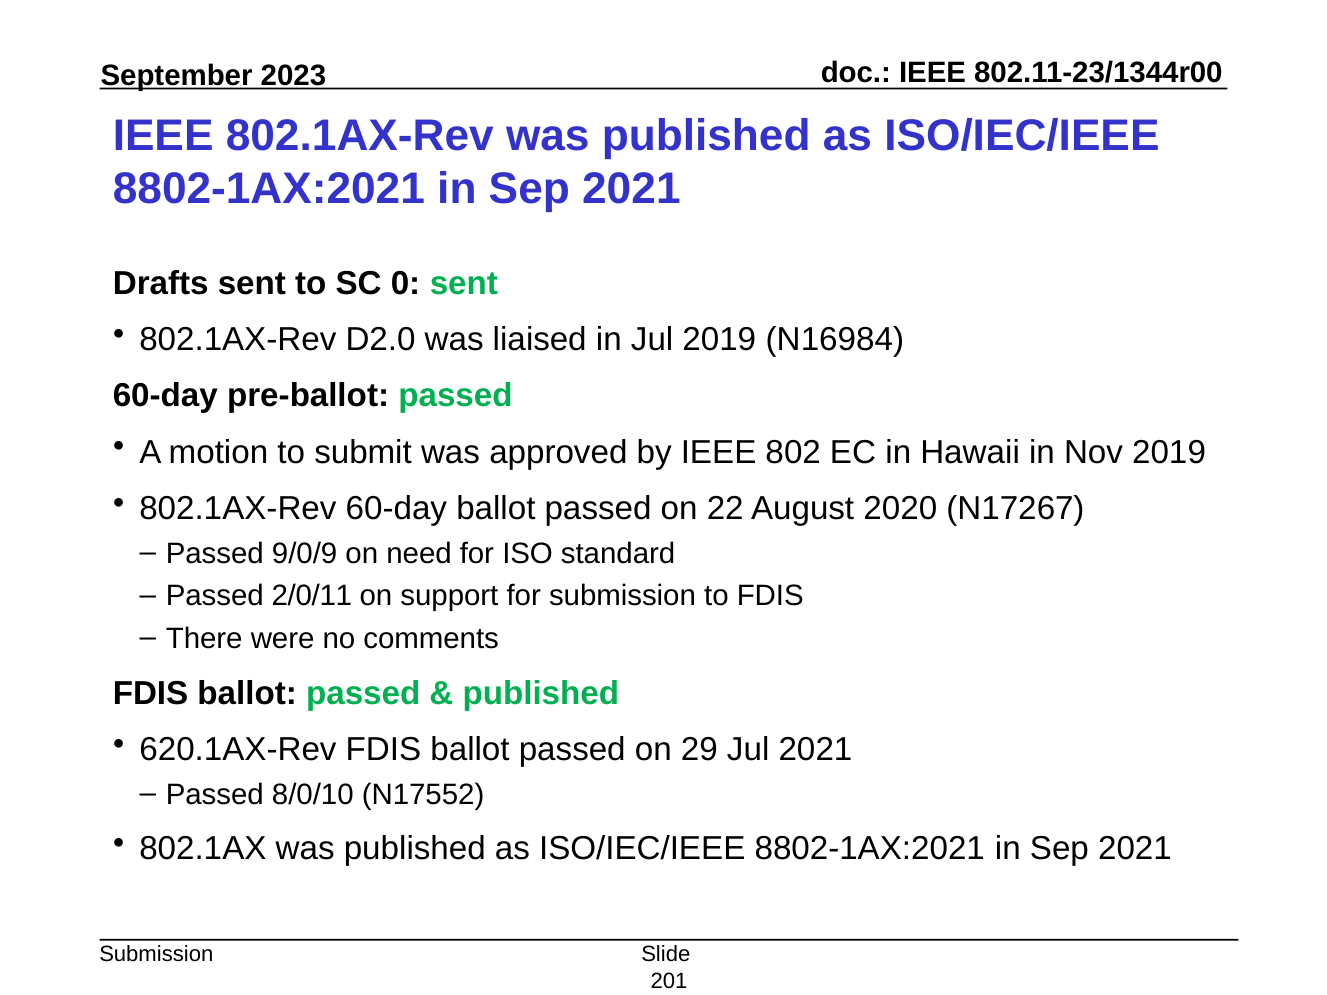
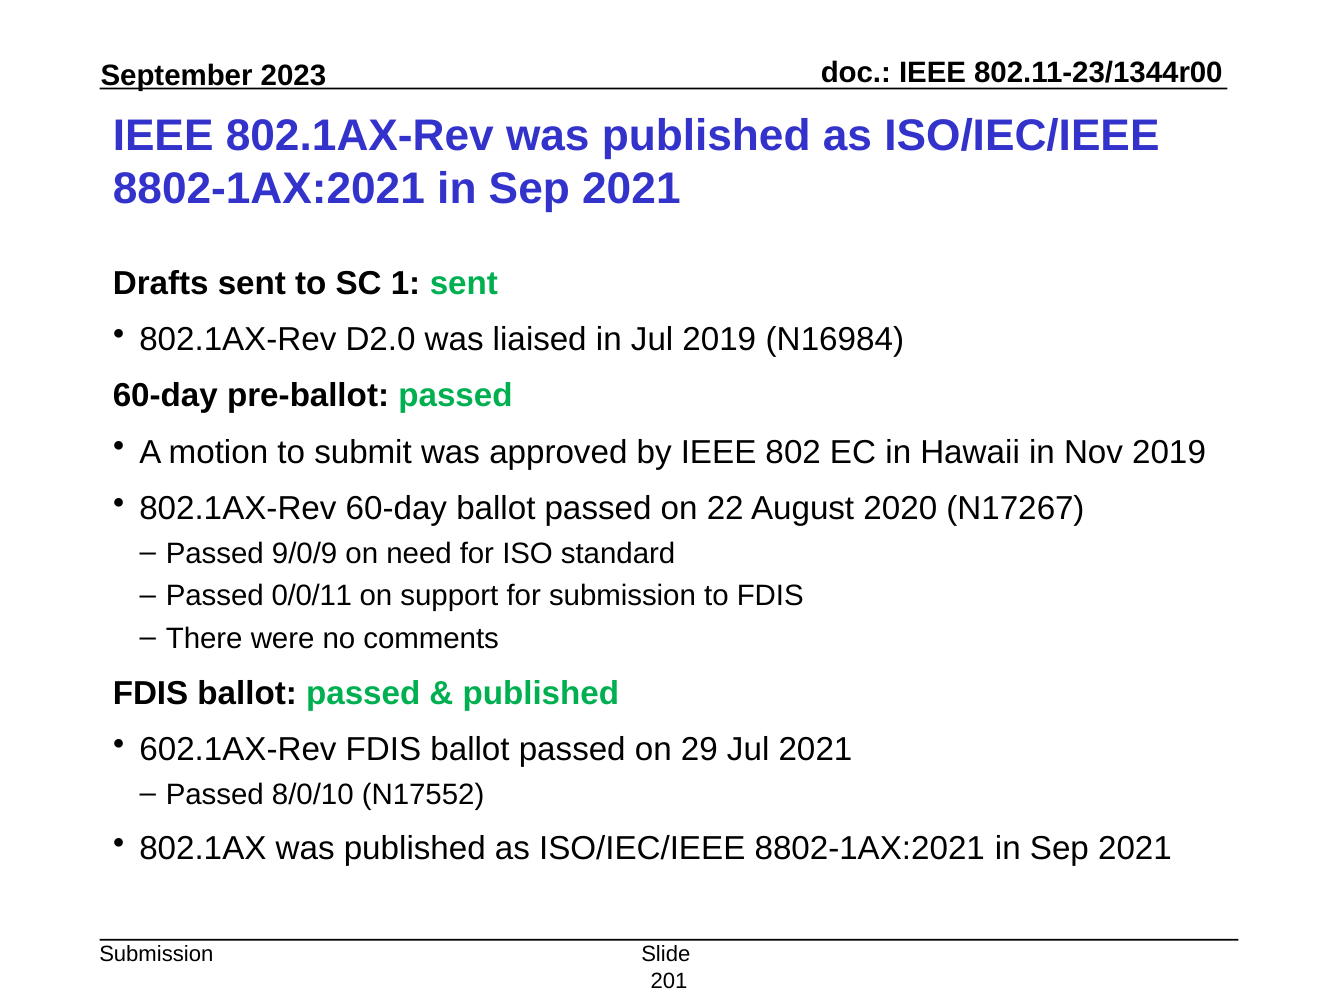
0: 0 -> 1
2/0/11: 2/0/11 -> 0/0/11
620.1AX-Rev: 620.1AX-Rev -> 602.1AX-Rev
